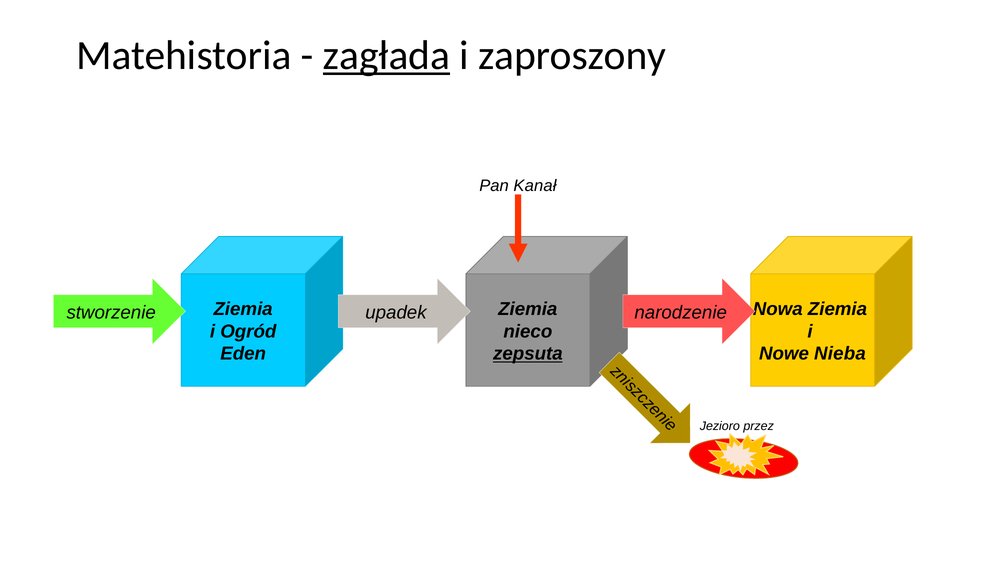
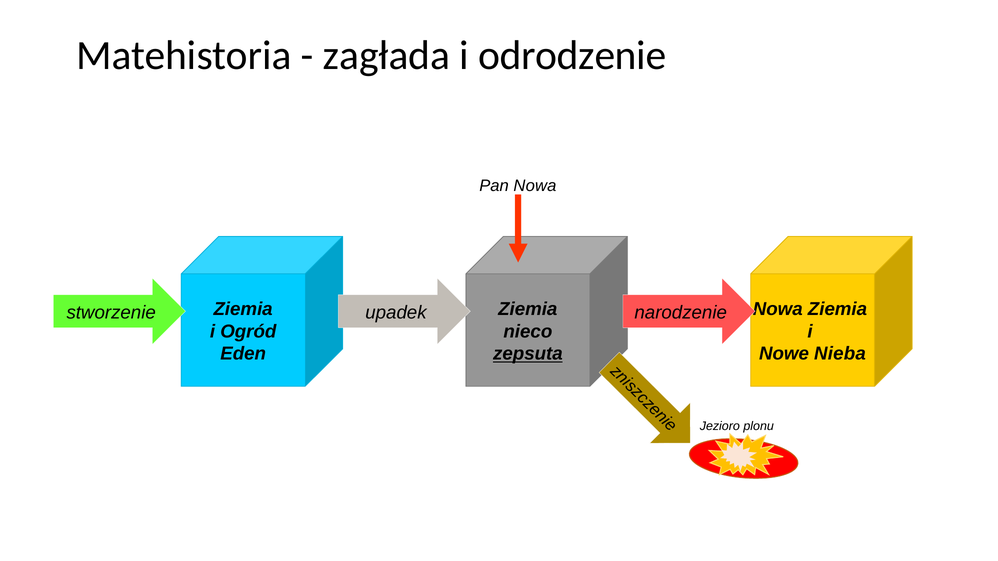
zagłada underline: present -> none
zaproszony: zaproszony -> odrodzenie
Pan Kanał: Kanał -> Nowa
przez: przez -> plonu
